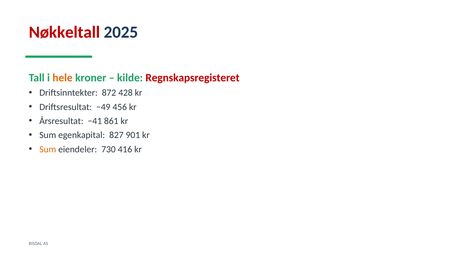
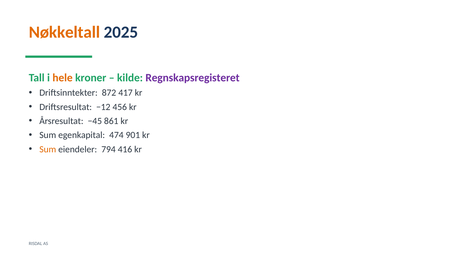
Nøkkeltall colour: red -> orange
Regnskapsregisteret colour: red -> purple
428: 428 -> 417
−49: −49 -> −12
−41: −41 -> −45
827: 827 -> 474
730: 730 -> 794
